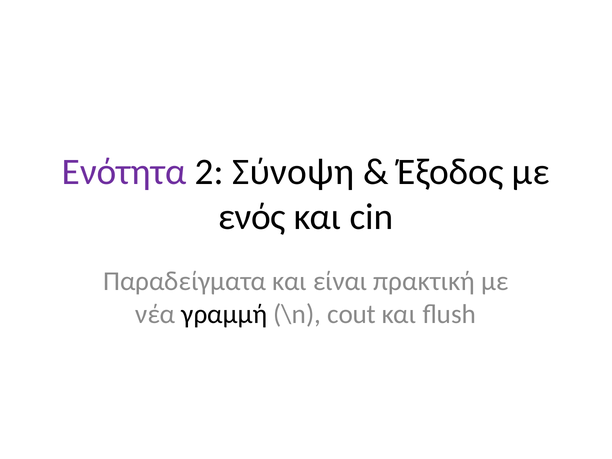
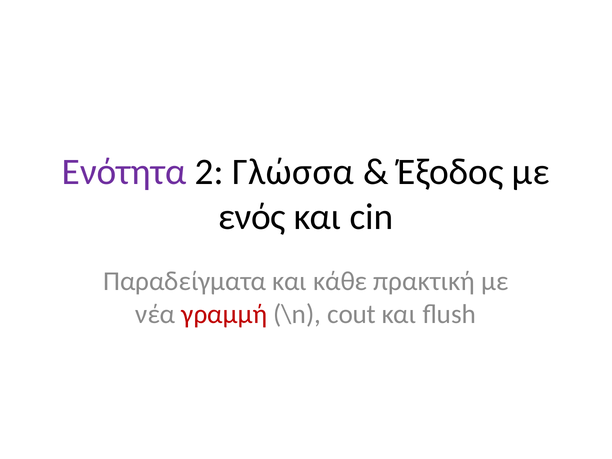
Σύνοψη: Σύνοψη -> Γλώσσα
είναι: είναι -> κάθε
γραμμή colour: black -> red
